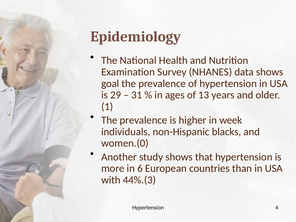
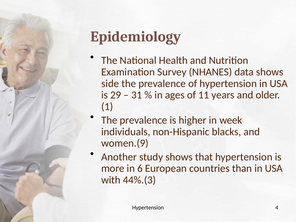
goal: goal -> side
13: 13 -> 11
women.(0: women.(0 -> women.(9
